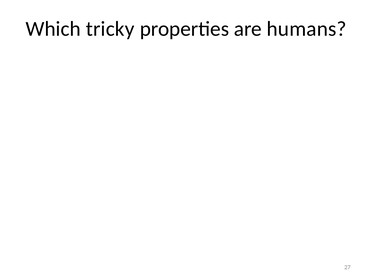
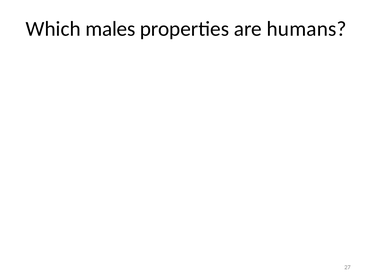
tricky: tricky -> males
